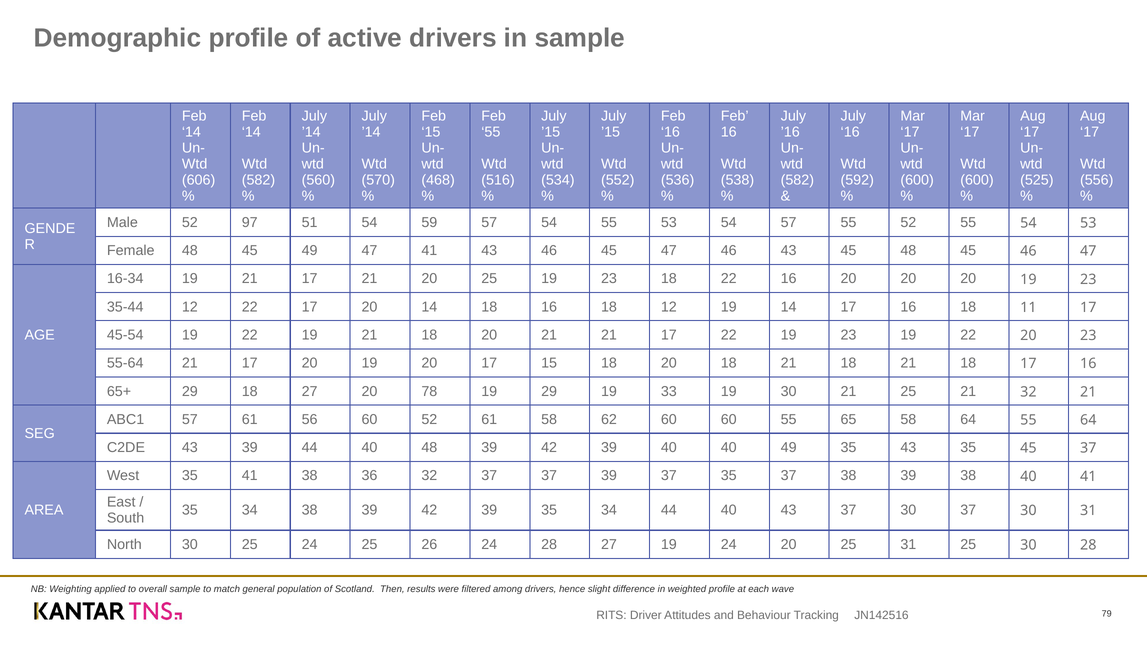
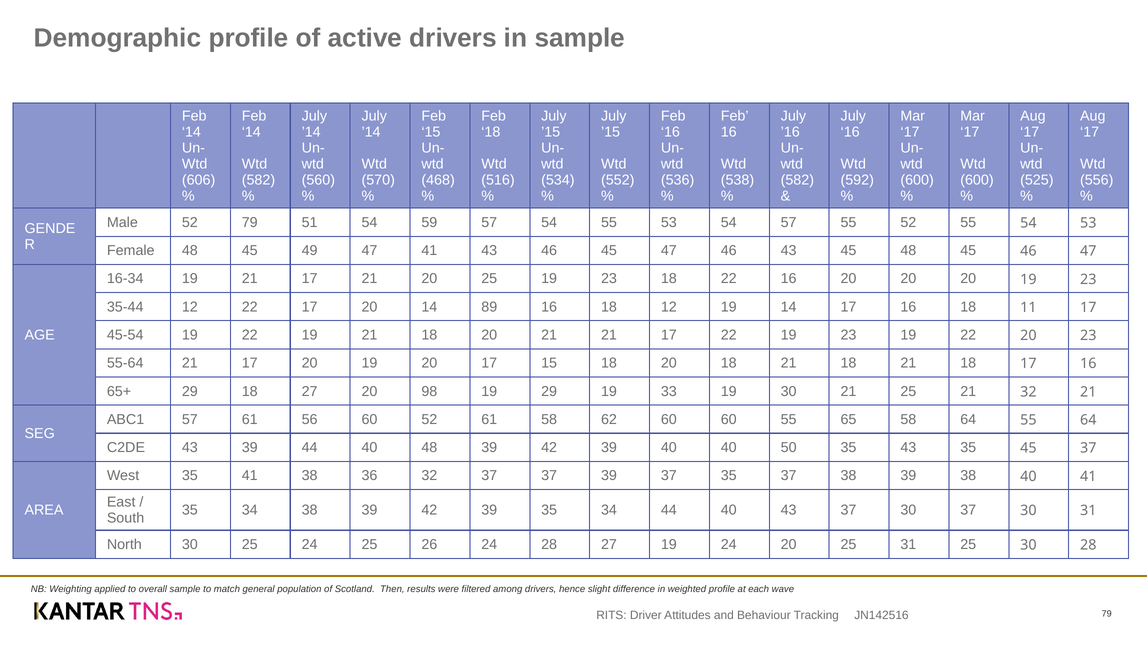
55 at (491, 132): 55 -> 18
52 97: 97 -> 79
14 18: 18 -> 89
78: 78 -> 98
40 49: 49 -> 50
